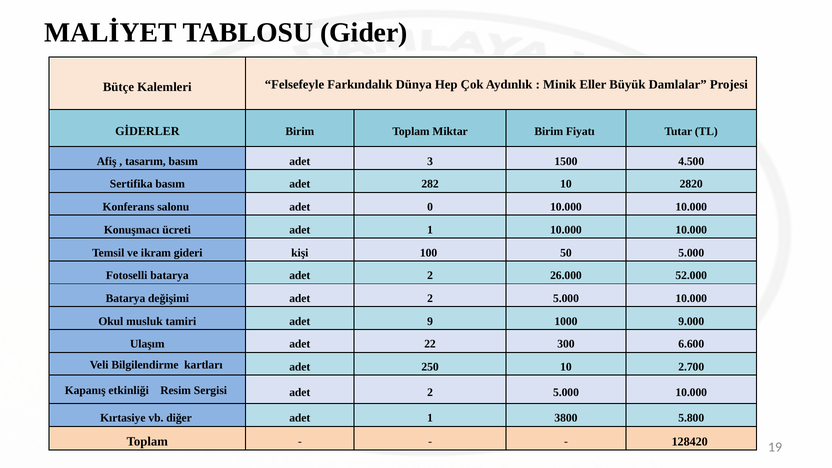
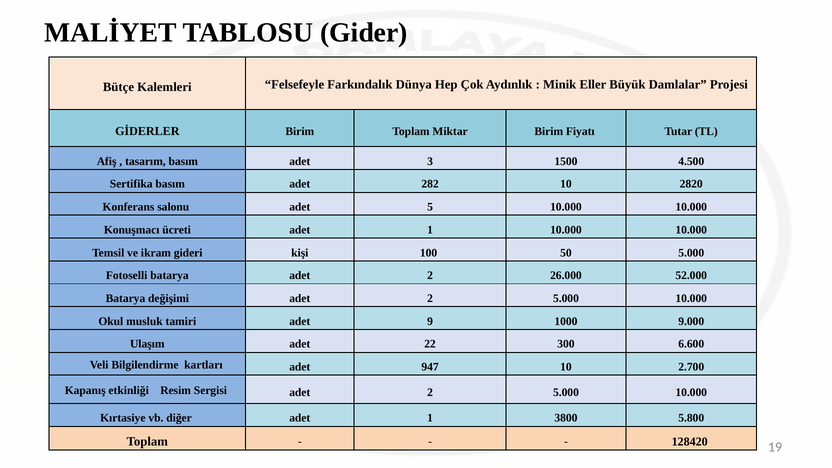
0: 0 -> 5
250: 250 -> 947
